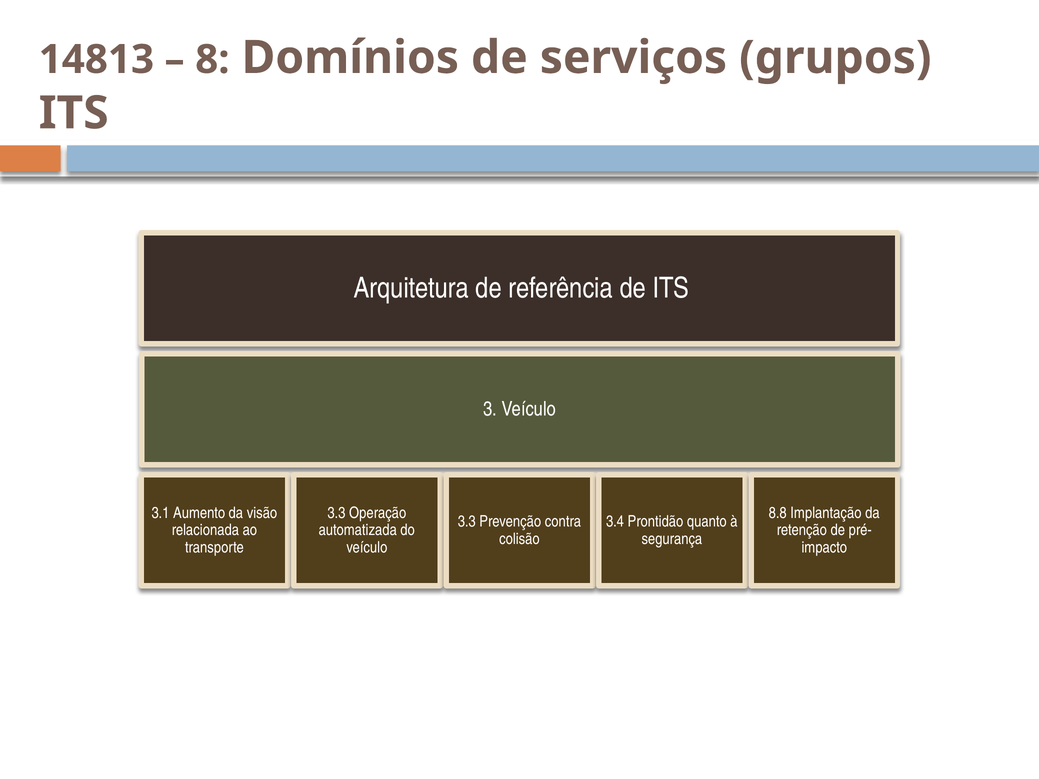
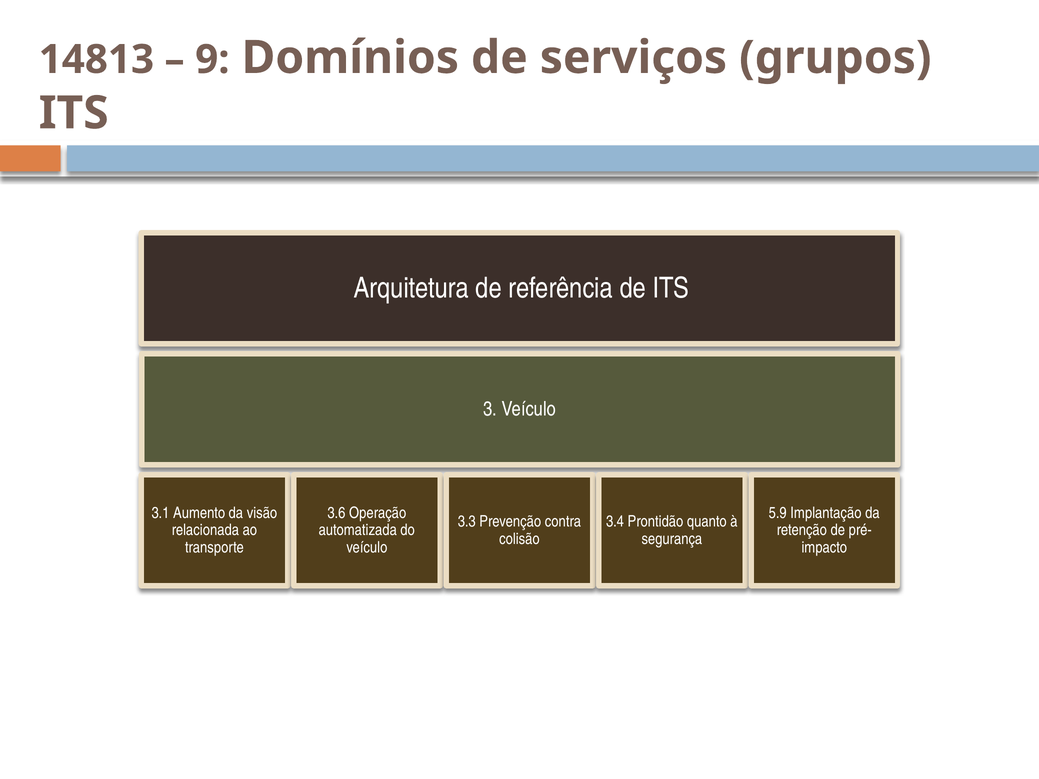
8: 8 -> 9
3.3 at (336, 513): 3.3 -> 3.6
8.8: 8.8 -> 5.9
